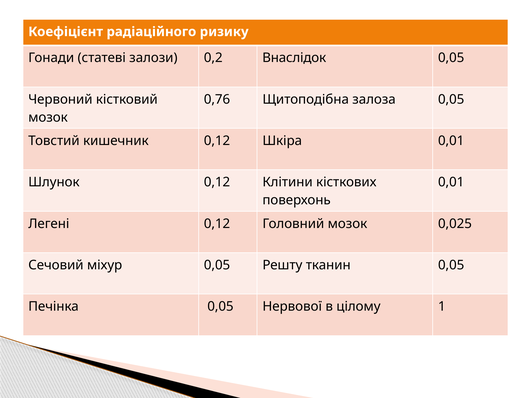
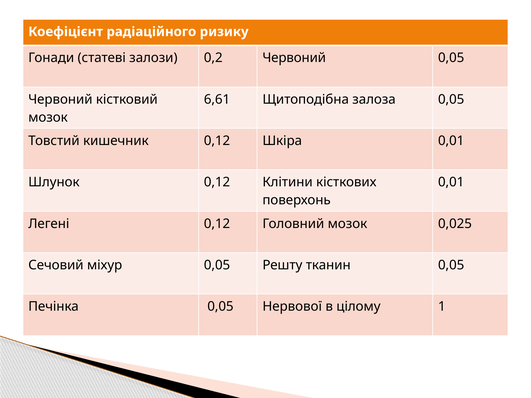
0,2 Внаслідок: Внаслідок -> Червоний
0,76: 0,76 -> 6,61
